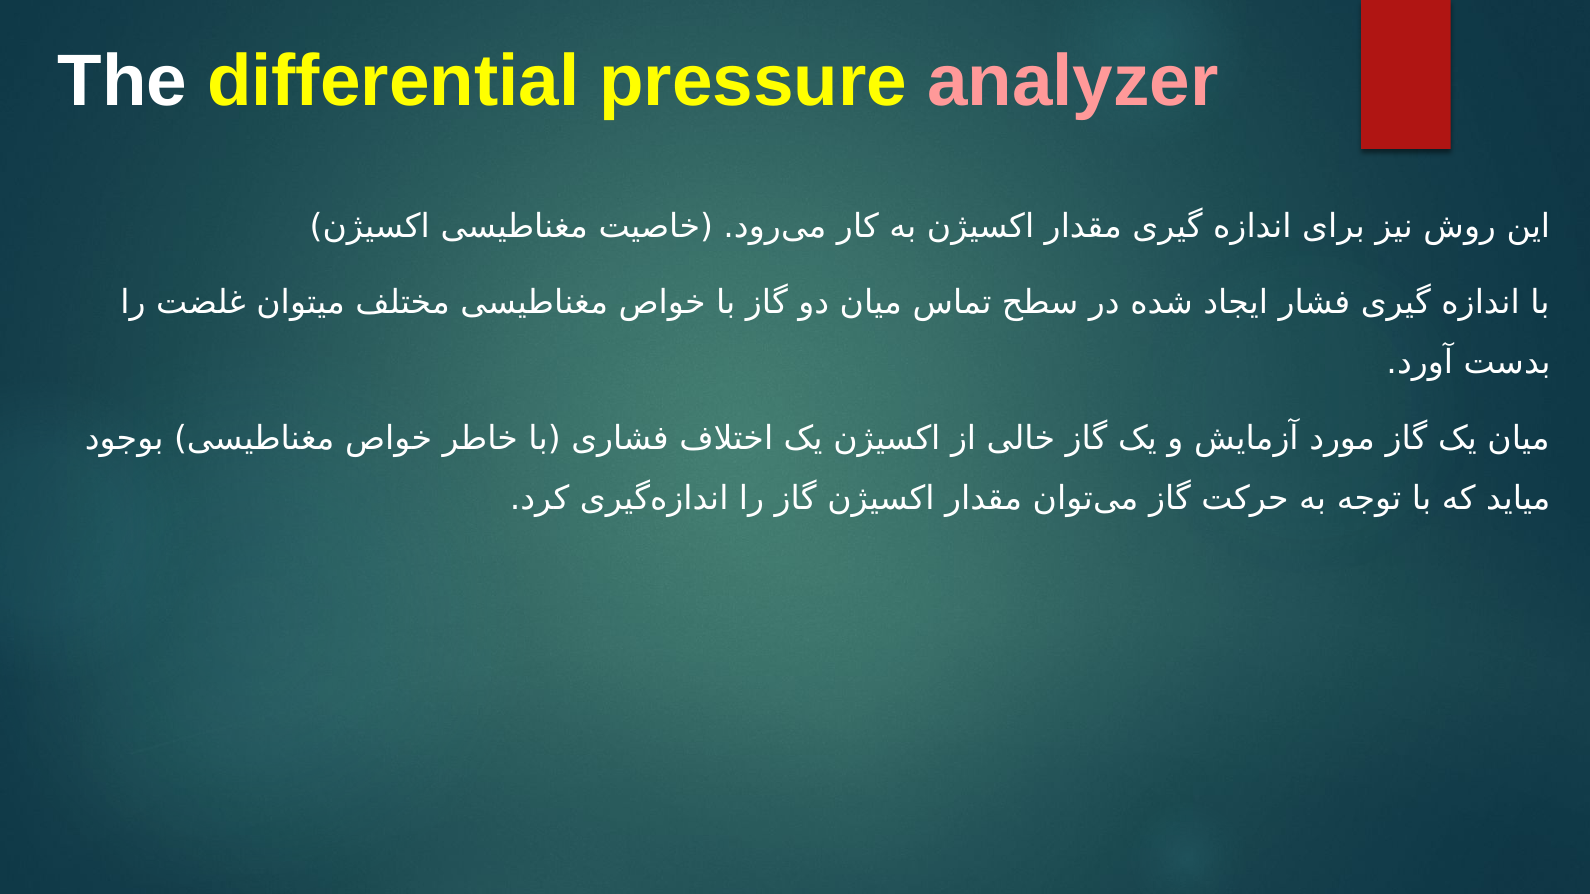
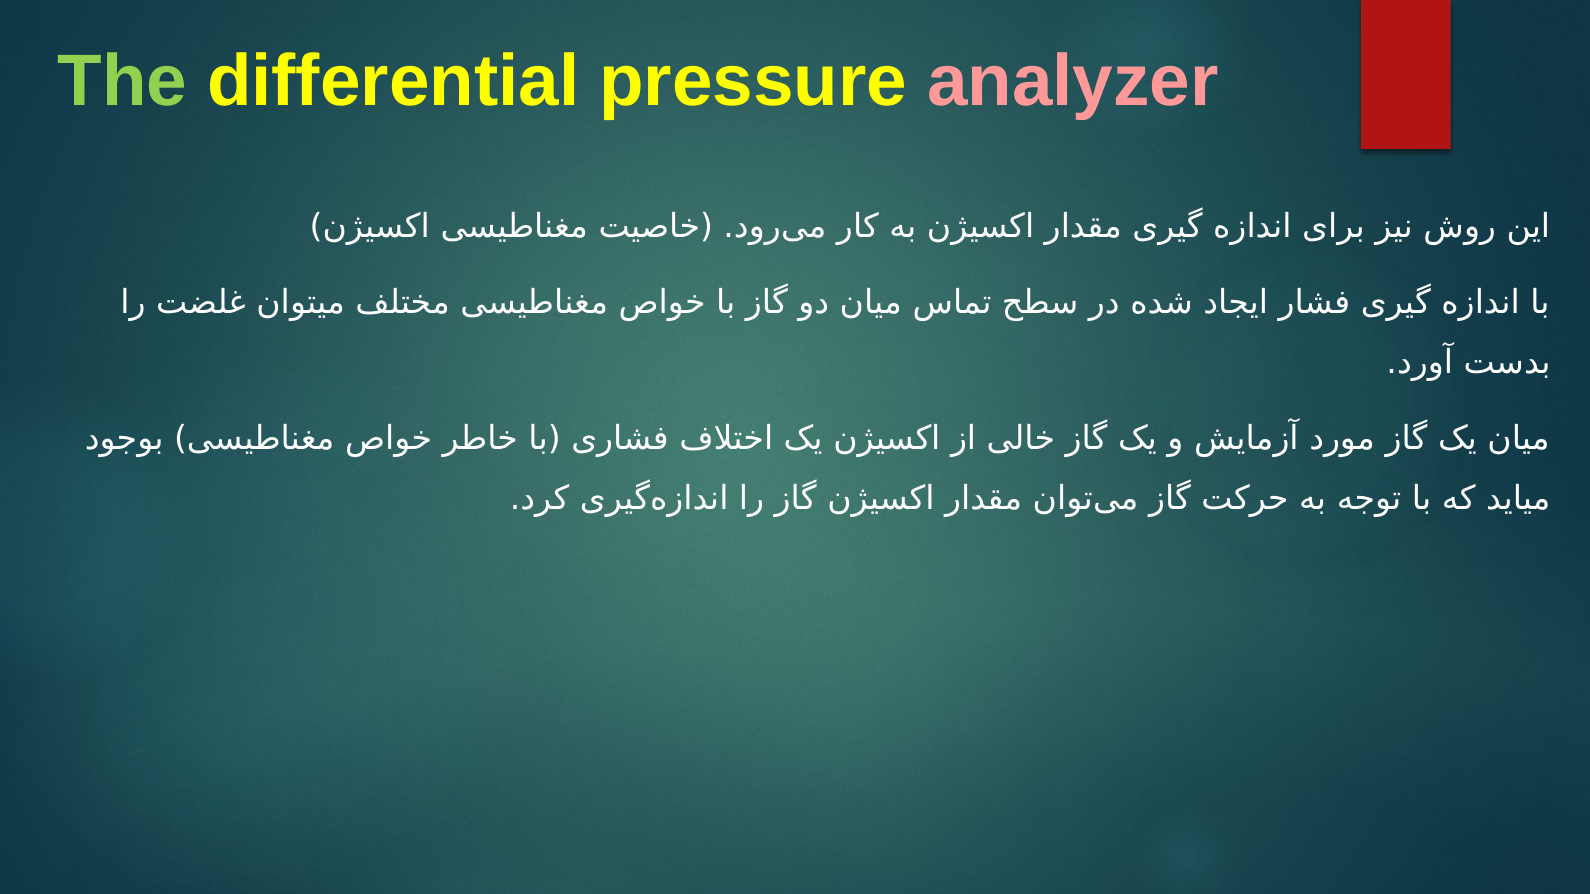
The colour: white -> light green
